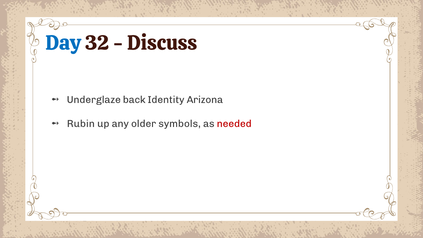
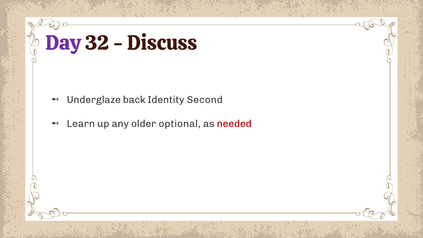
Day colour: blue -> purple
Arizona: Arizona -> Second
Rubin: Rubin -> Learn
symbols: symbols -> optional
